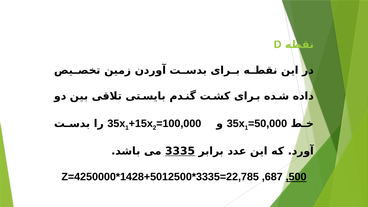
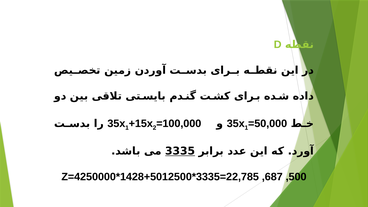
,500 underline: present -> none
